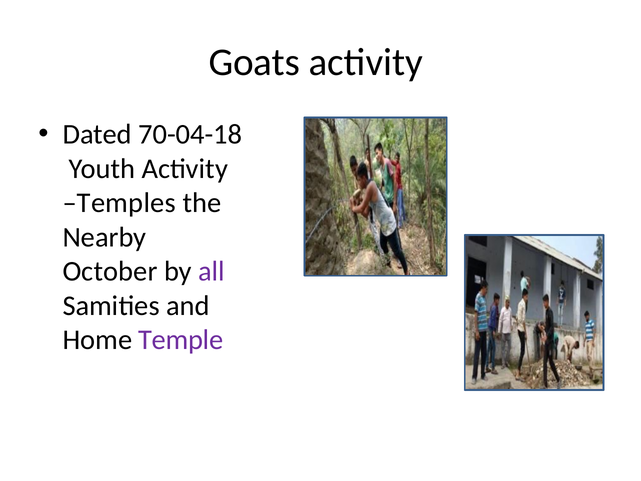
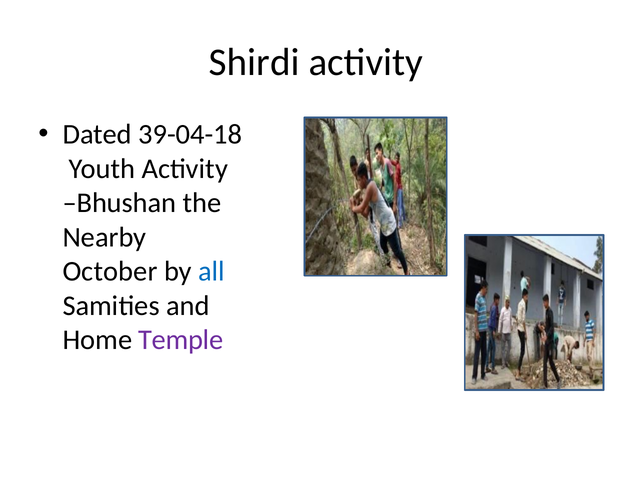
Goats: Goats -> Shirdi
70-04-18: 70-04-18 -> 39-04-18
Temples: Temples -> Bhushan
all colour: purple -> blue
